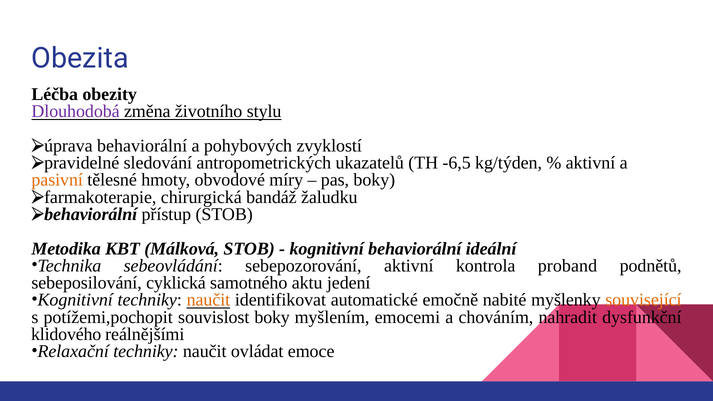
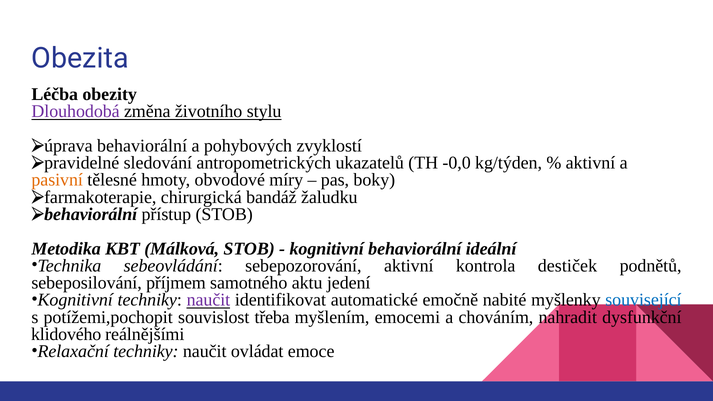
-6,5: -6,5 -> -0,0
proband: proband -> destiček
cyklická: cyklická -> příjmem
naučit at (208, 300) colour: orange -> purple
související colour: orange -> blue
souvislost boky: boky -> třeba
